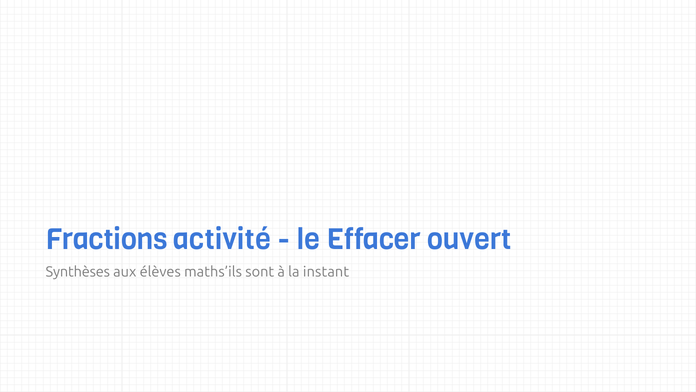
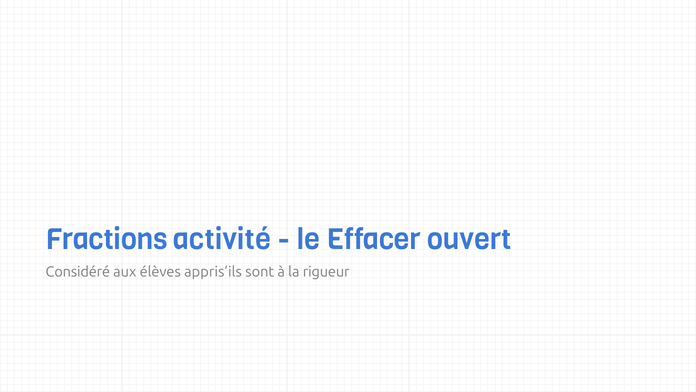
Synthèses: Synthèses -> Considéré
maths’ils: maths’ils -> appris’ils
instant: instant -> rigueur
